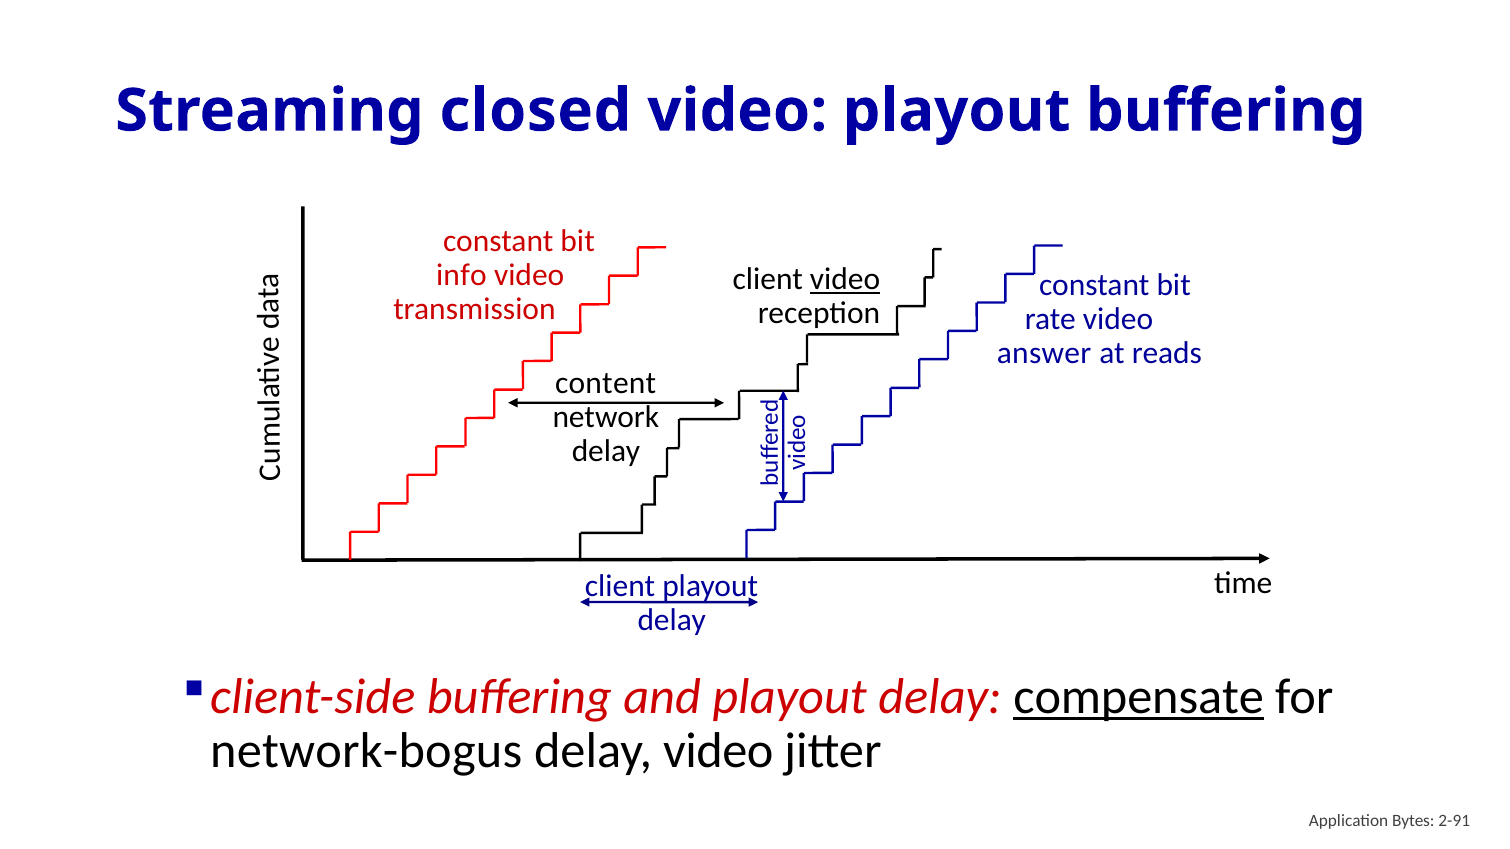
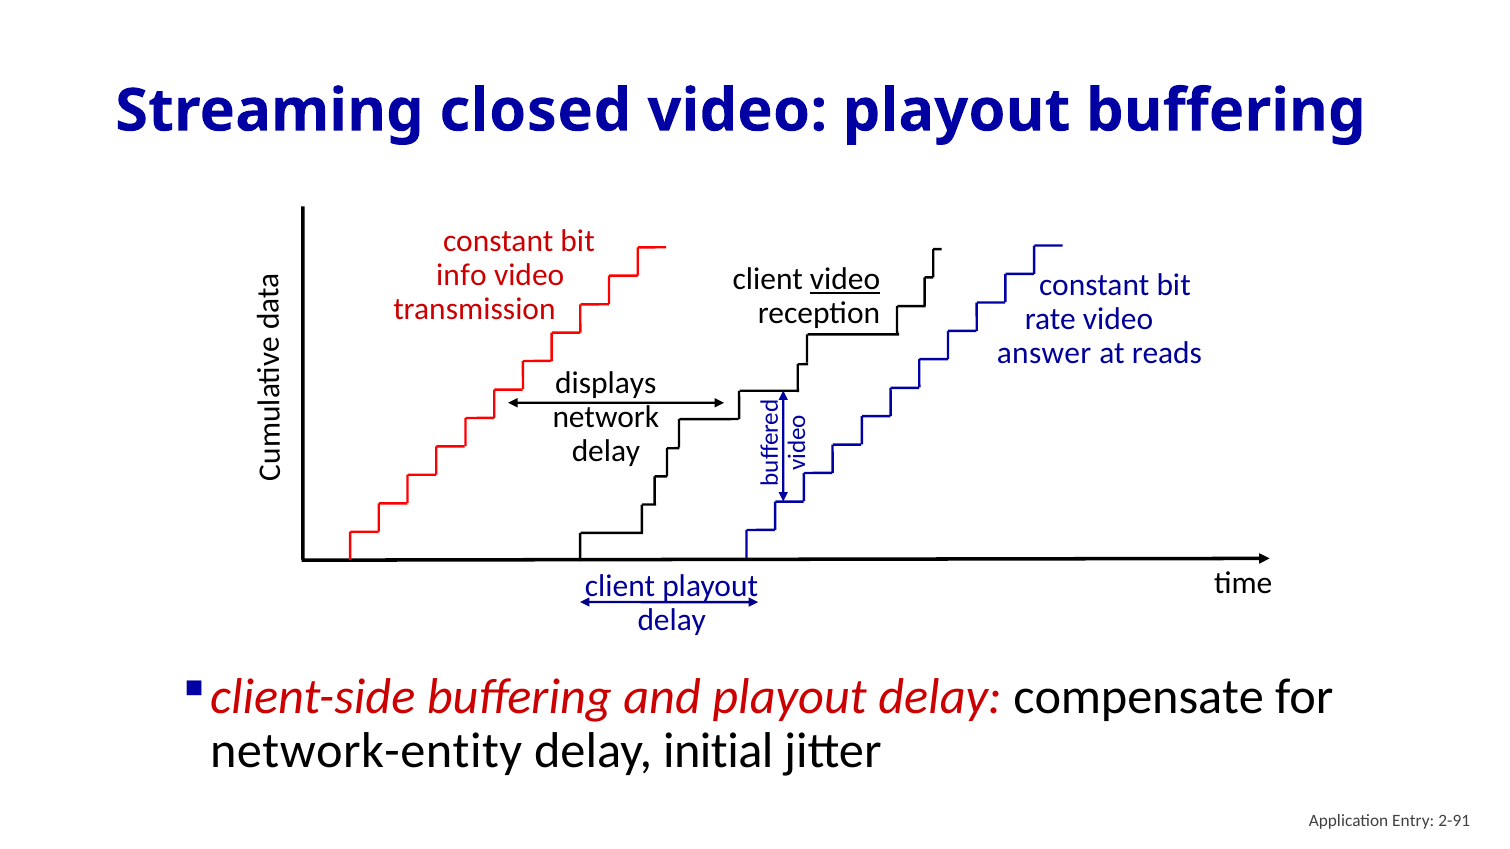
content: content -> displays
compensate underline: present -> none
network-bogus: network-bogus -> network-entity
delay video: video -> initial
Bytes: Bytes -> Entry
